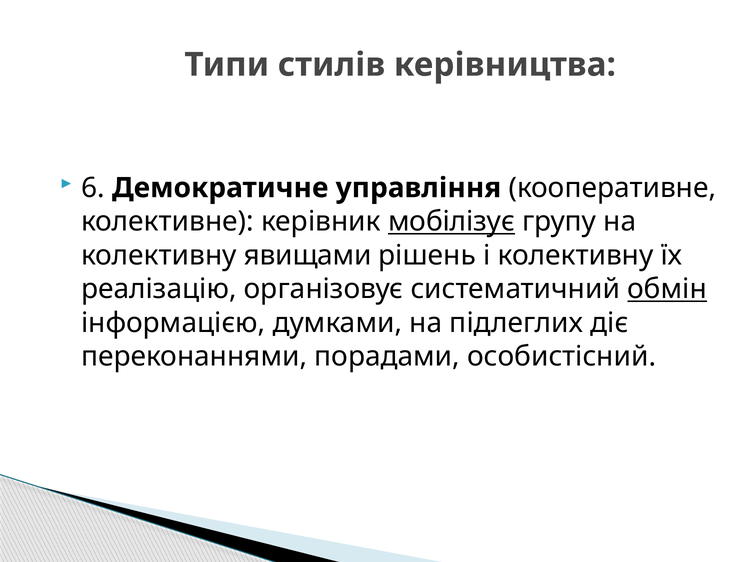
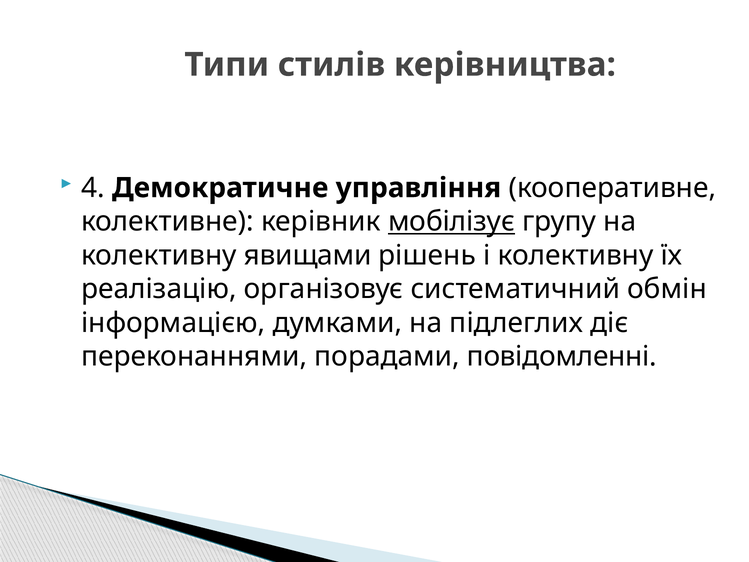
6: 6 -> 4
обмін underline: present -> none
особистісний: особистісний -> повідомленні
